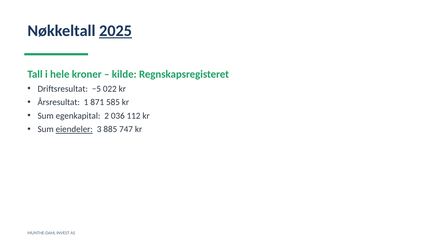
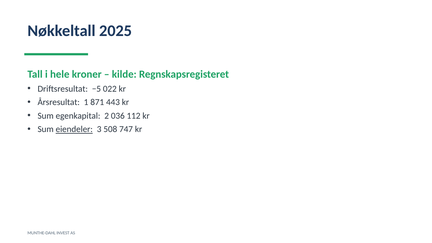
2025 underline: present -> none
585: 585 -> 443
885: 885 -> 508
